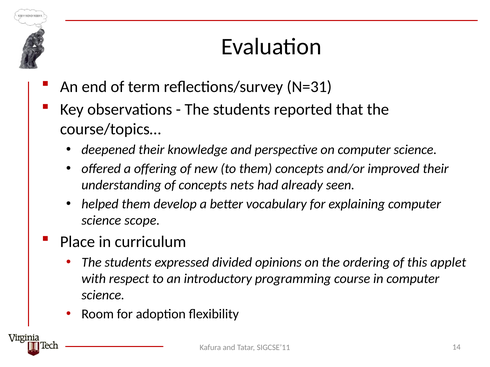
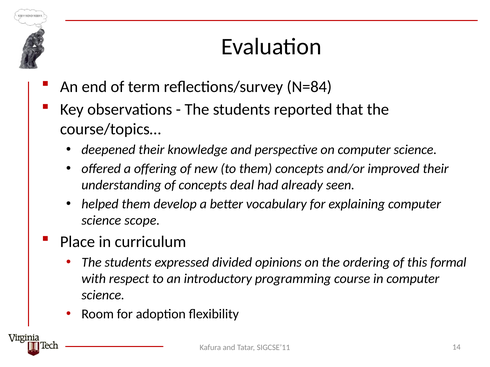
N=31: N=31 -> N=84
nets: nets -> deal
applet: applet -> formal
